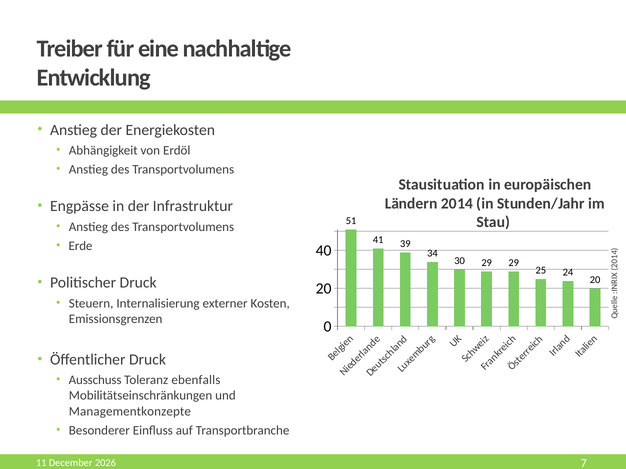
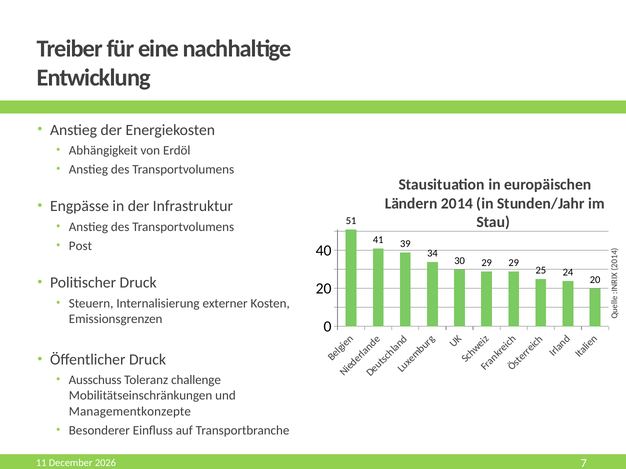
Erde: Erde -> Post
ebenfalls: ebenfalls -> challenge
